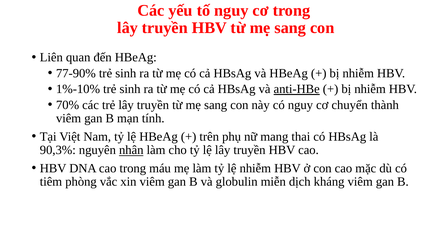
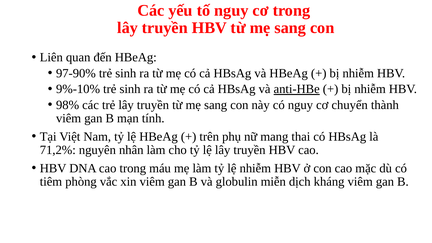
77-90%: 77-90% -> 97-90%
1%-10%: 1%-10% -> 9%-10%
70%: 70% -> 98%
90,3%: 90,3% -> 71,2%
nhân underline: present -> none
